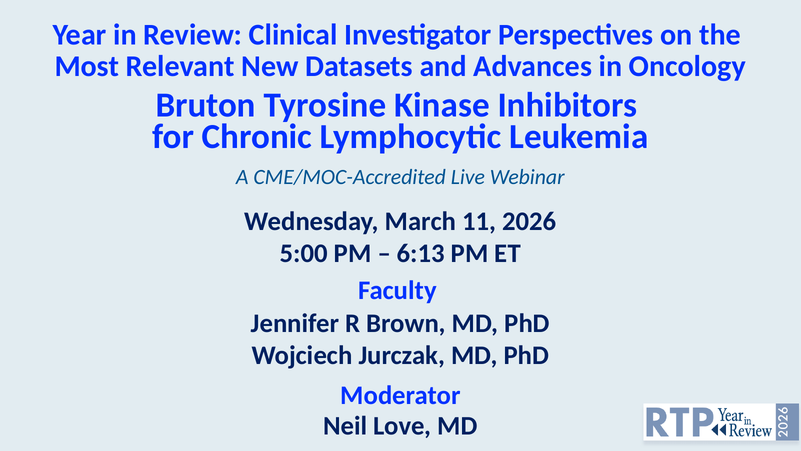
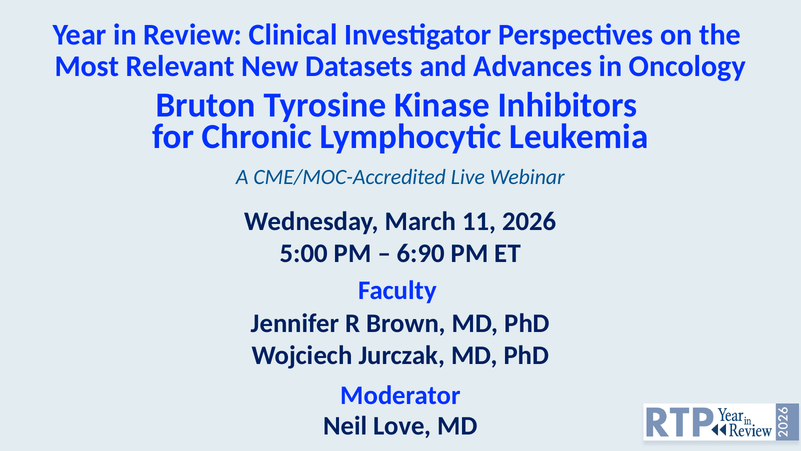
6:13: 6:13 -> 6:90
